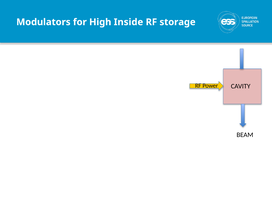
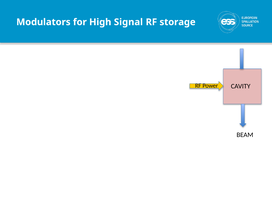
Inside: Inside -> Signal
